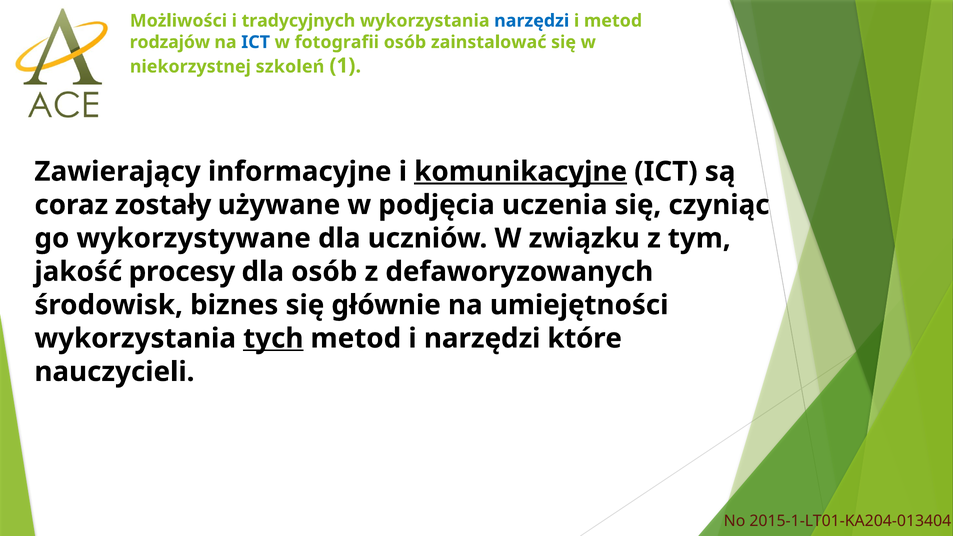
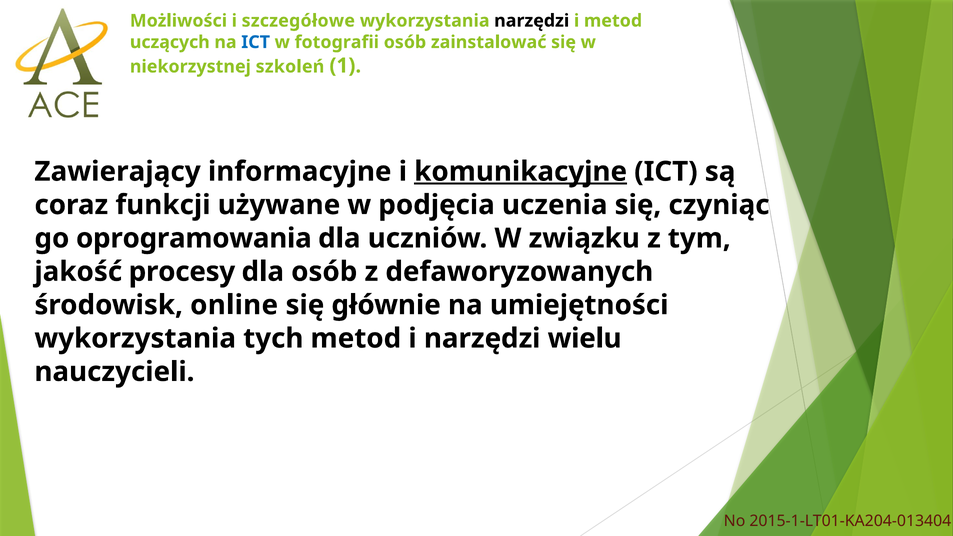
tradycyjnych: tradycyjnych -> szczegółowe
narzędzi at (532, 21) colour: blue -> black
rodzajów: rodzajów -> uczących
zostały: zostały -> funkcji
wykorzystywane: wykorzystywane -> oprogramowania
biznes: biznes -> online
tych underline: present -> none
które: które -> wielu
